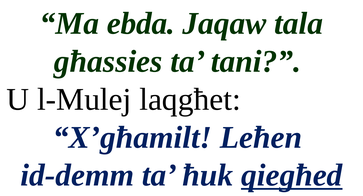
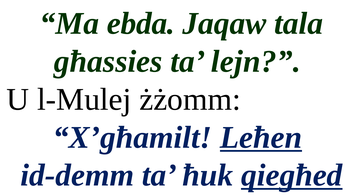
tani: tani -> lejn
laqgħet: laqgħet -> żżomm
Leħen underline: none -> present
